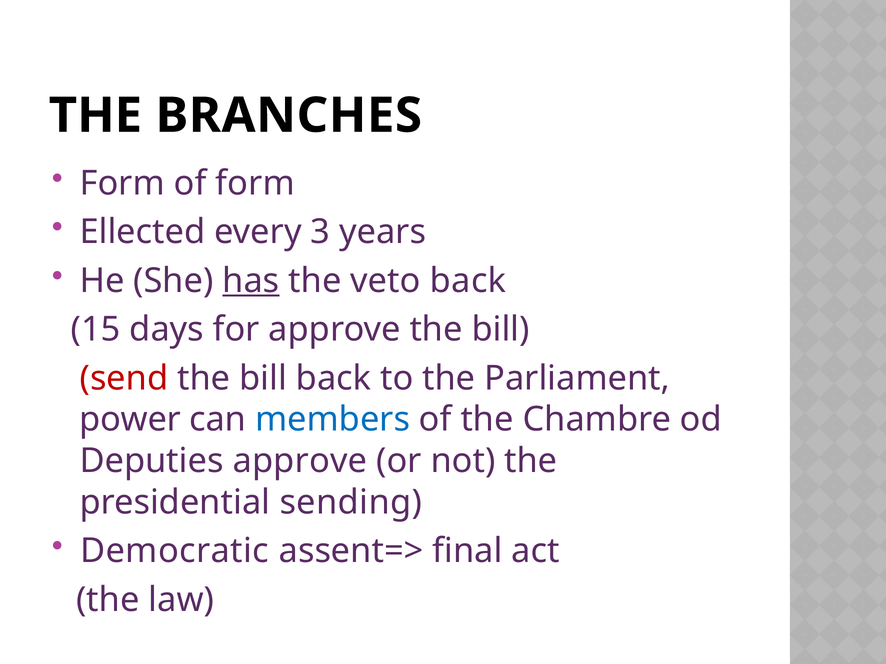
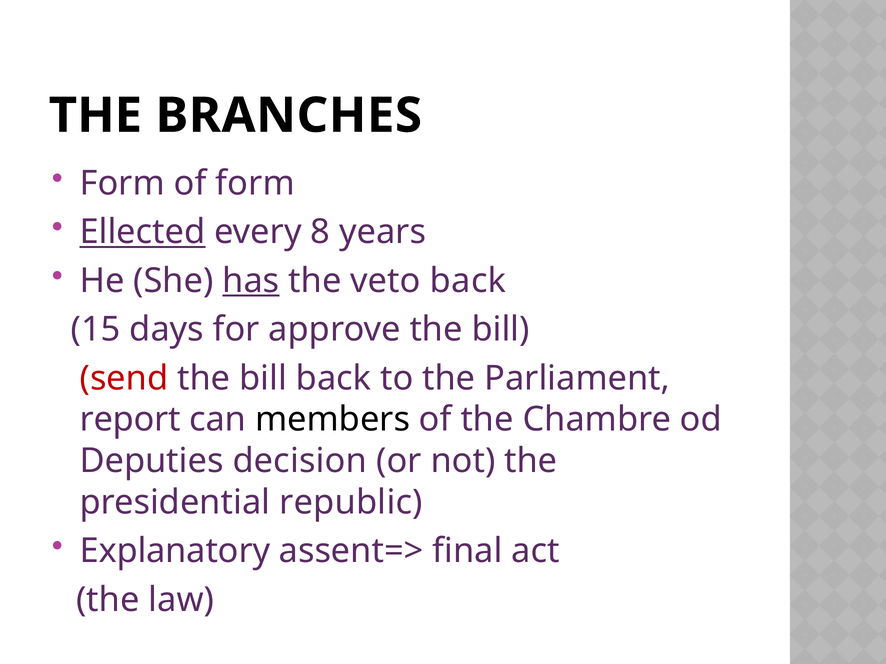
Ellected underline: none -> present
3: 3 -> 8
power: power -> report
members colour: blue -> black
Deputies approve: approve -> decision
sending: sending -> republic
Democratic: Democratic -> Explanatory
